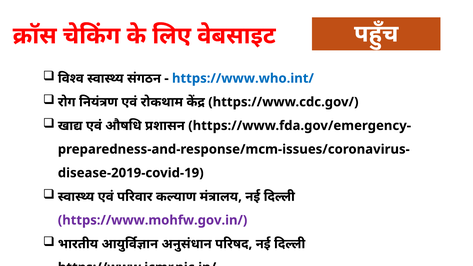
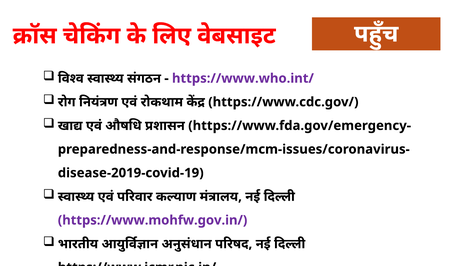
https://www.who.int/ colour: blue -> purple
